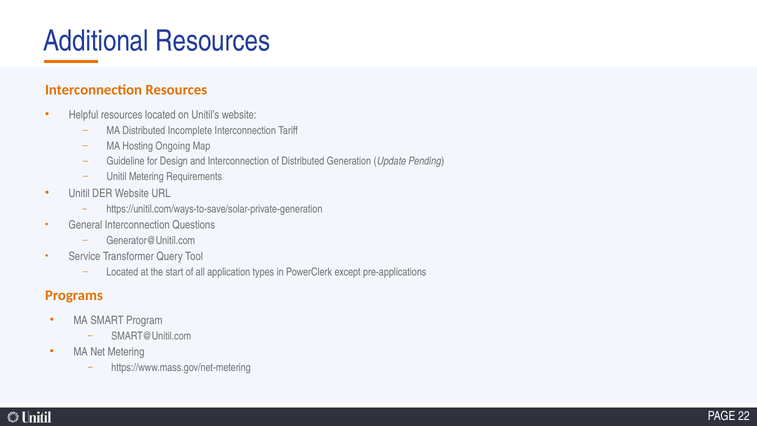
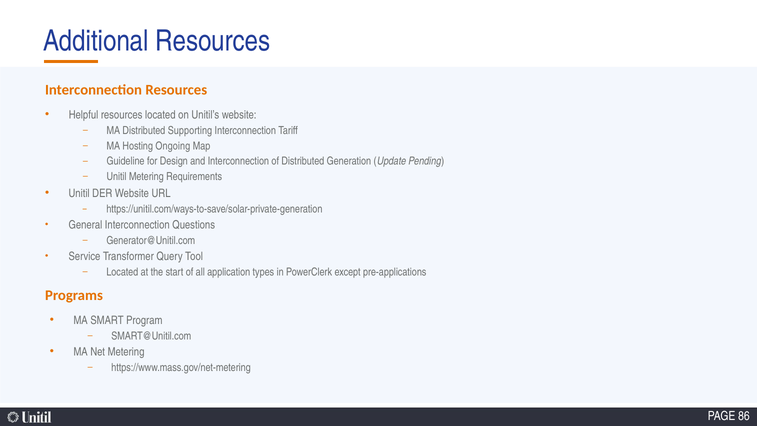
Incomplete: Incomplete -> Supporting
22: 22 -> 86
